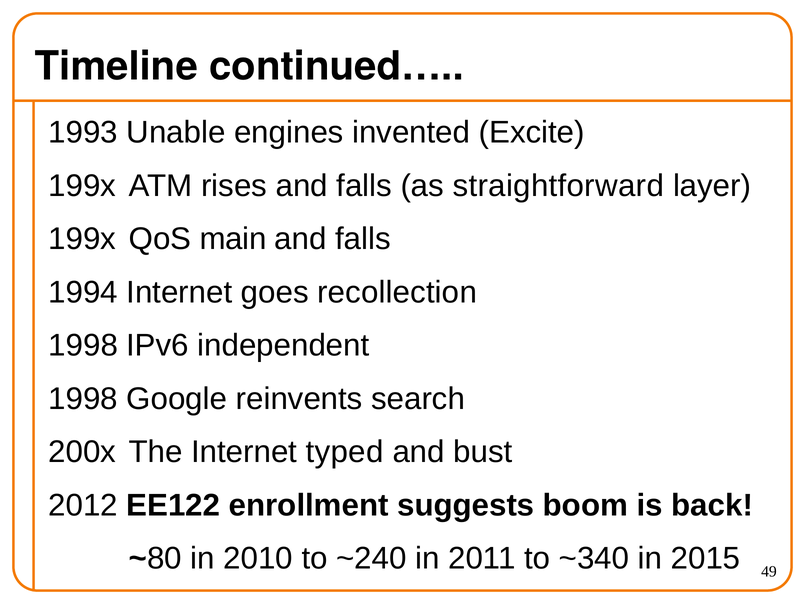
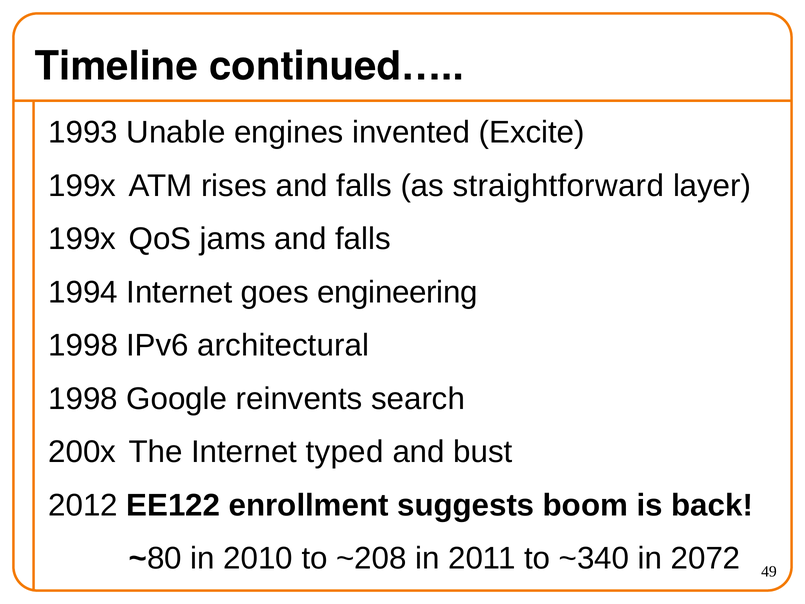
main: main -> jams
recollection: recollection -> engineering
independent: independent -> architectural
~240: ~240 -> ~208
2015: 2015 -> 2072
